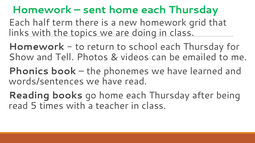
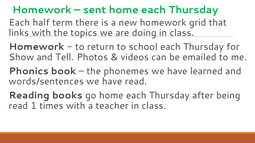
5: 5 -> 1
